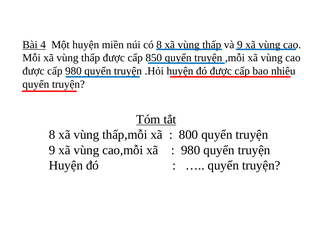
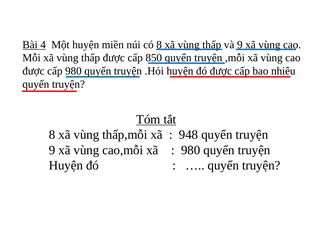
800: 800 -> 948
